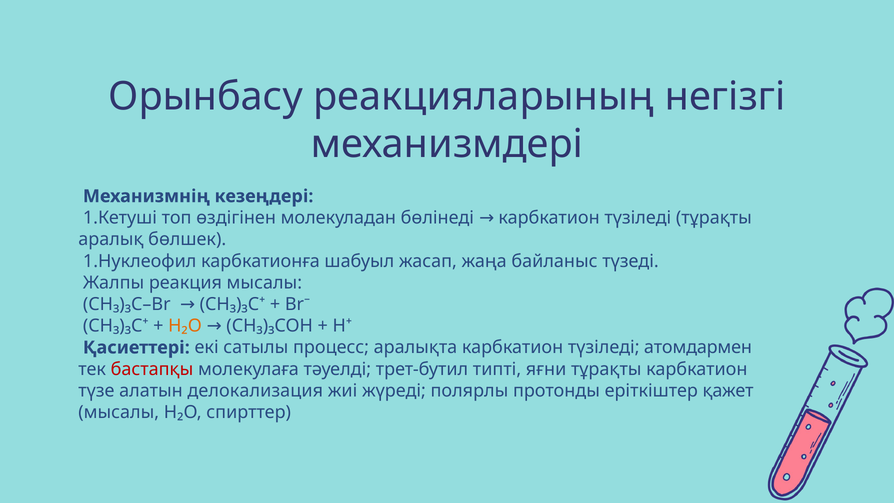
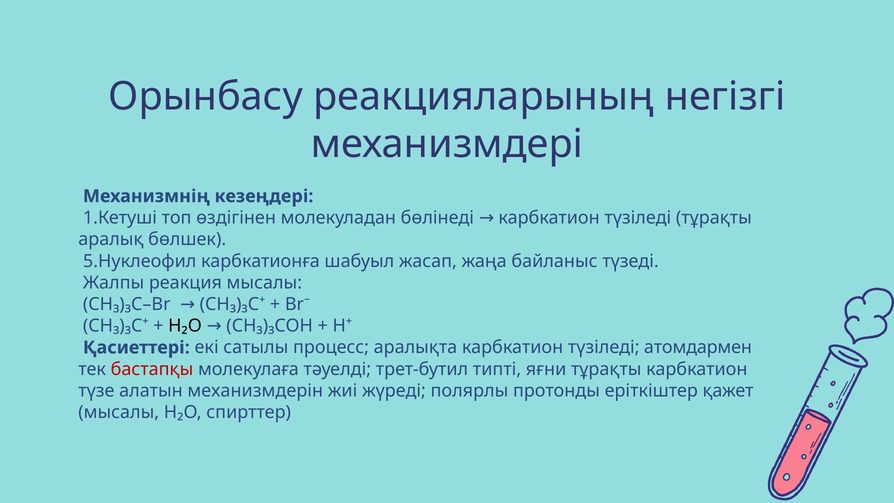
1.Нуклеофил: 1.Нуклеофил -> 5.Нуклеофил
H₂O at (185, 326) colour: orange -> black
делокализация: делокализация -> механизмдерін
